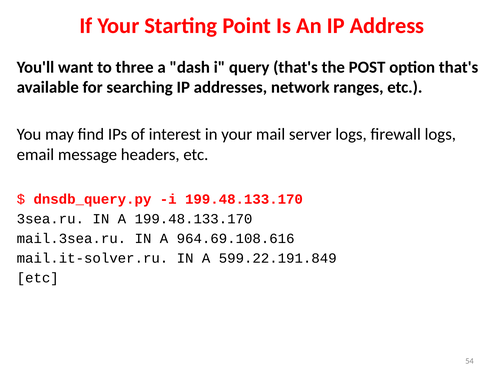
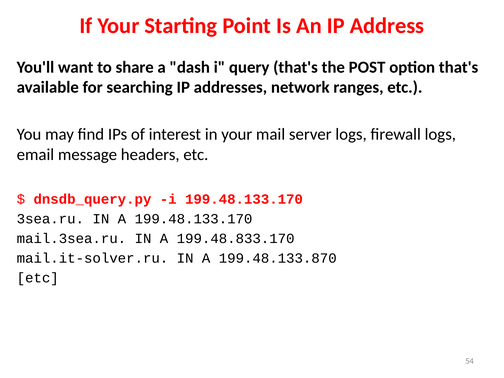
three: three -> share
964.69.108.616: 964.69.108.616 -> 199.48.833.170
599.22.191.849: 599.22.191.849 -> 199.48.133.870
